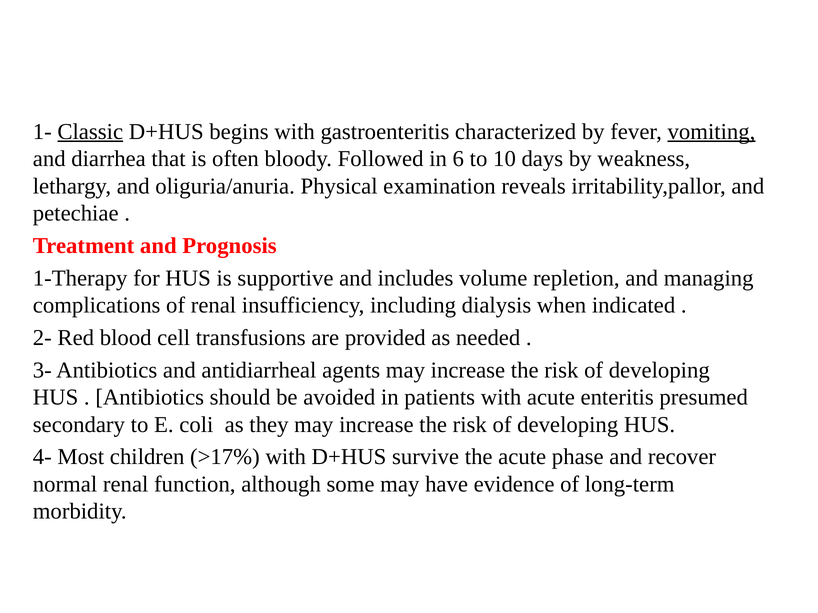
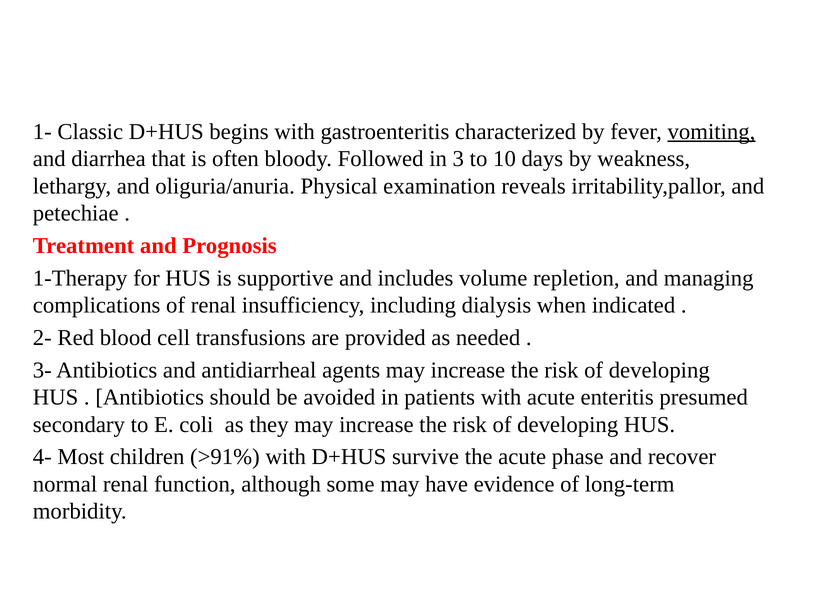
Classic underline: present -> none
6: 6 -> 3
>17%: >17% -> >91%
